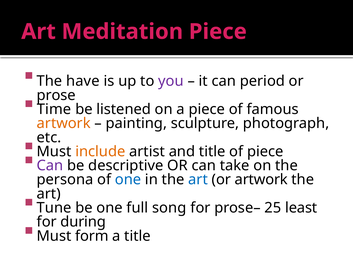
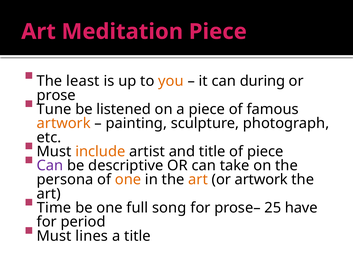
have: have -> least
you colour: purple -> orange
period: period -> during
Time: Time -> Tune
one at (128, 180) colour: blue -> orange
art at (198, 180) colour: blue -> orange
Tune: Tune -> Time
least: least -> have
during: during -> period
form: form -> lines
